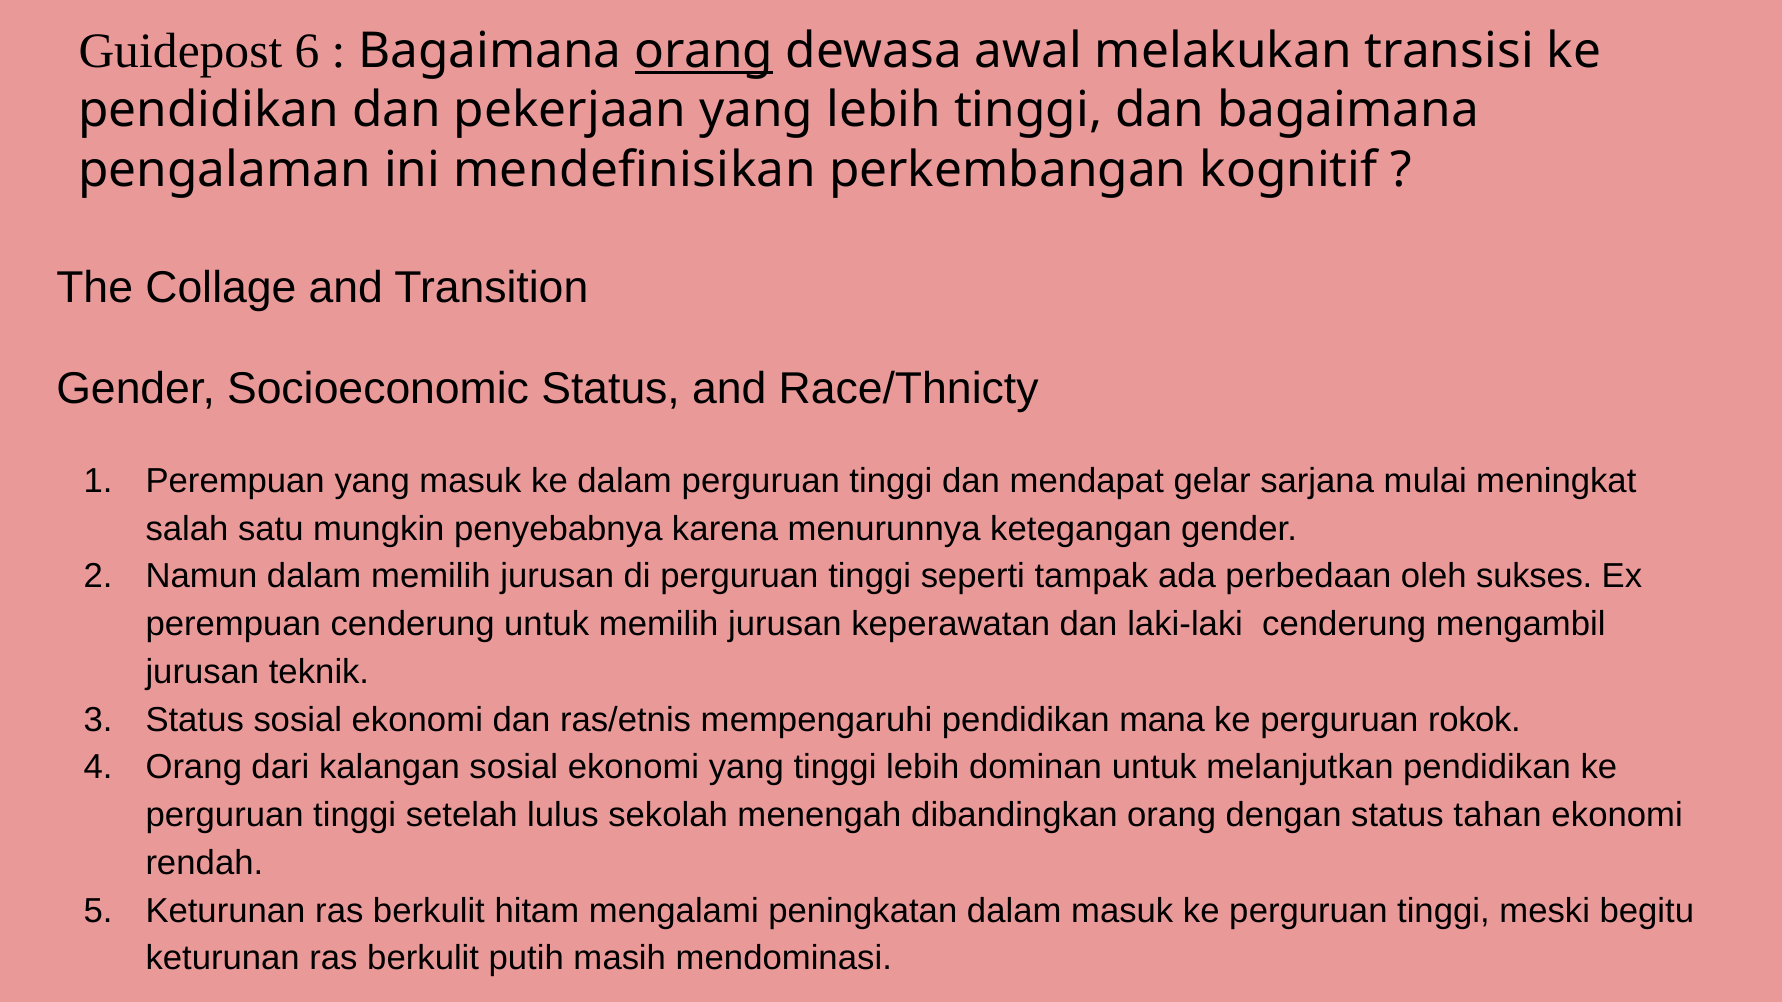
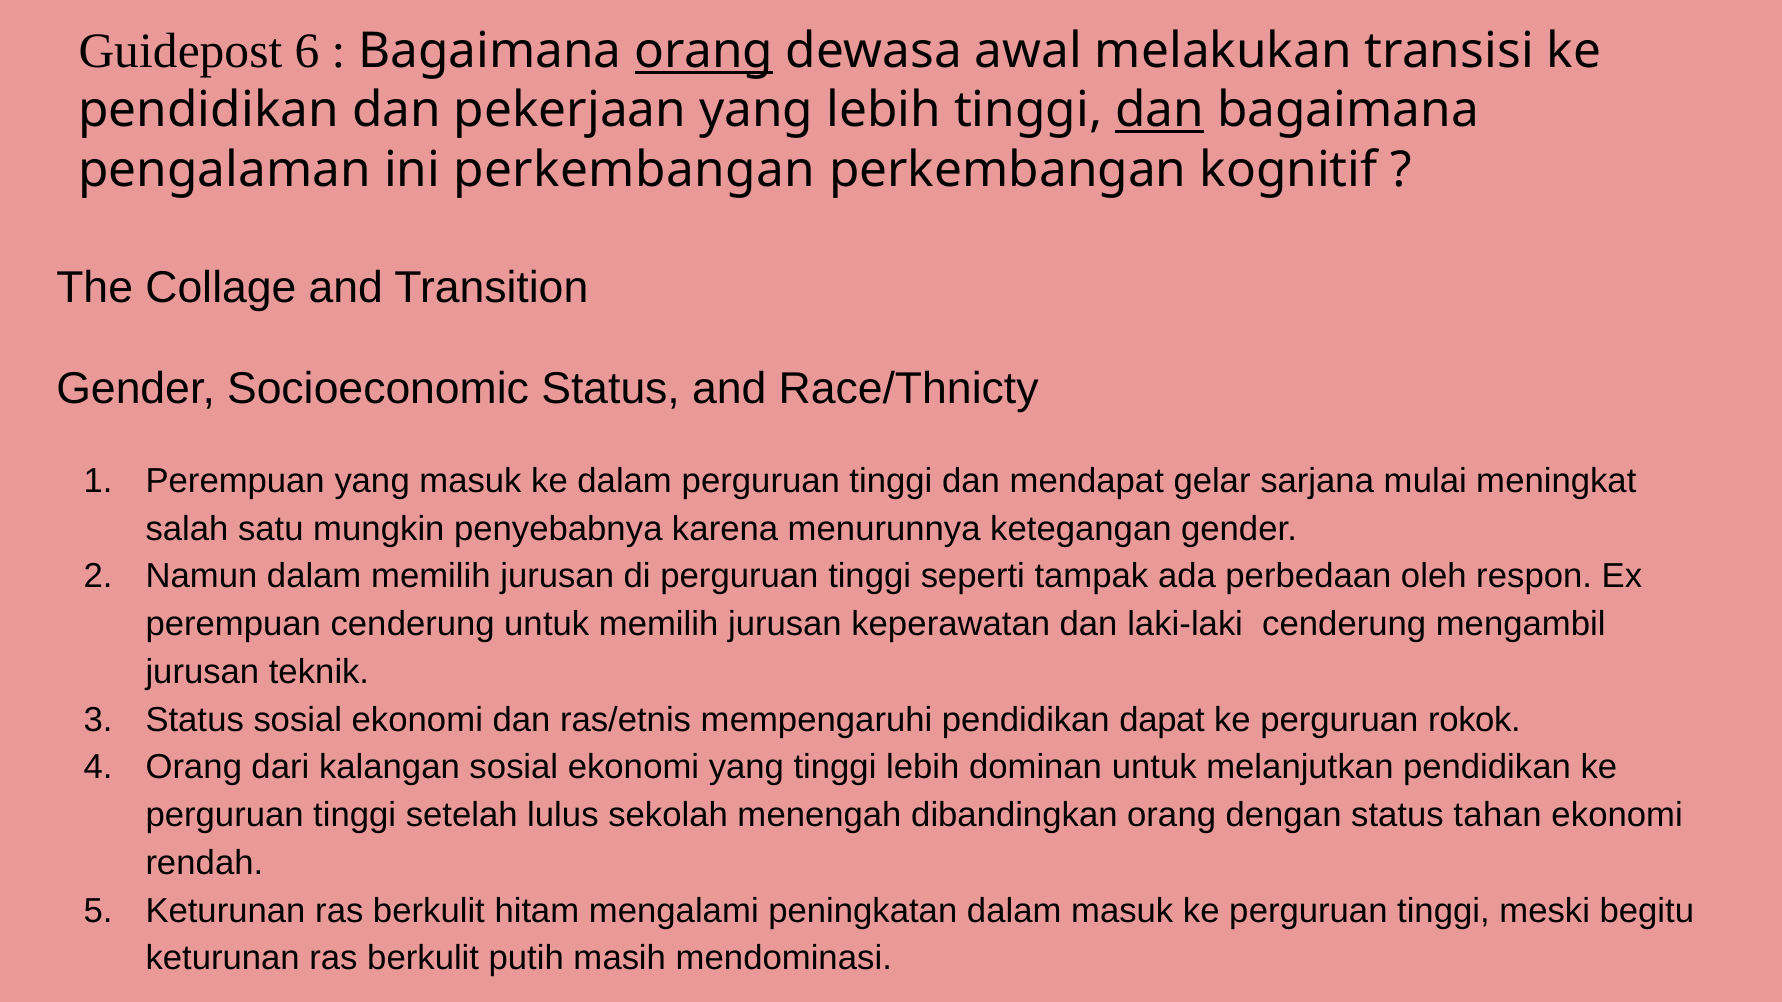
dan at (1160, 110) underline: none -> present
ini mendefinisikan: mendefinisikan -> perkembangan
sukses: sukses -> respon
mana: mana -> dapat
